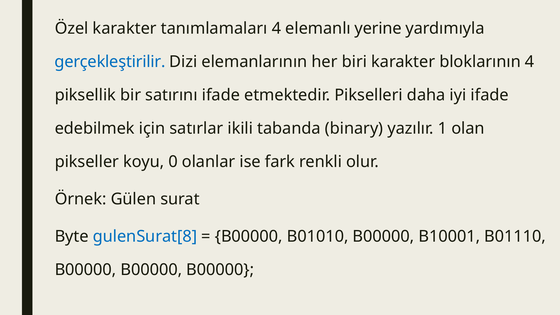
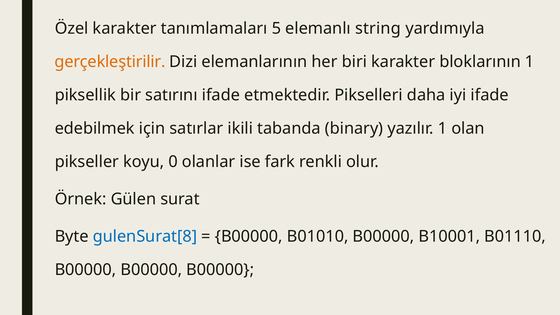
tanımlamaları 4: 4 -> 5
yerine: yerine -> string
gerçekleştirilir colour: blue -> orange
bloklarının 4: 4 -> 1
